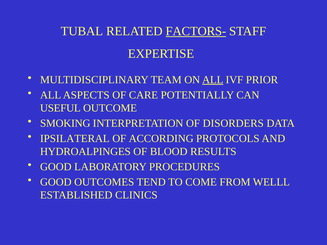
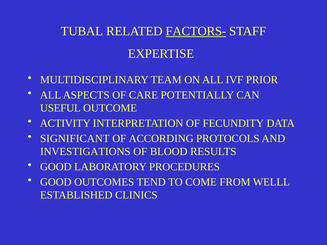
ALL at (213, 80) underline: present -> none
SMOKING: SMOKING -> ACTIVITY
DISORDERS: DISORDERS -> FECUNDITY
IPSILATERAL: IPSILATERAL -> SIGNIFICANT
HYDROALPINGES: HYDROALPINGES -> INVESTIGATIONS
